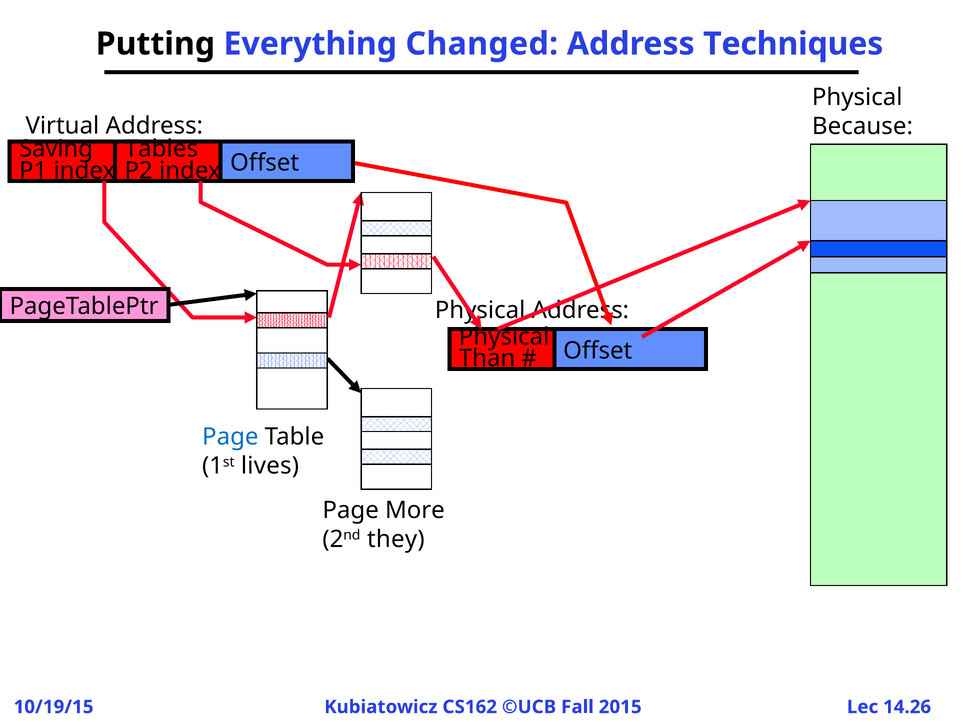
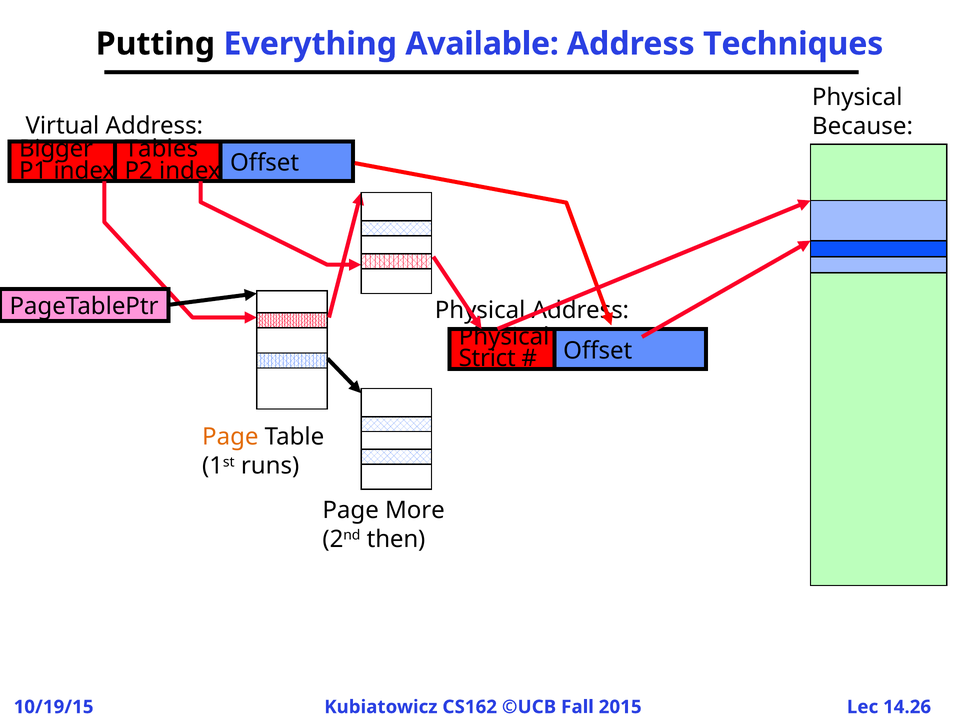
Changed: Changed -> Available
Saving: Saving -> Bigger
Than: Than -> Strict
Page at (230, 437) colour: blue -> orange
lives: lives -> runs
they: they -> then
